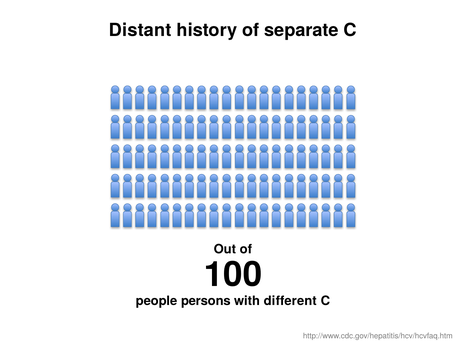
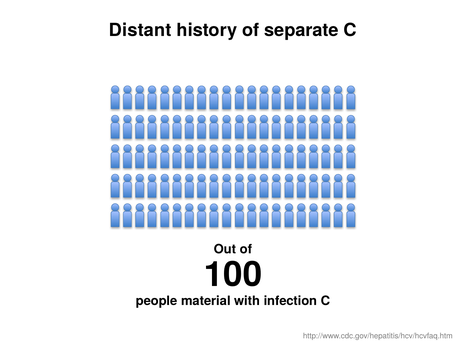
persons: persons -> material
different: different -> infection
